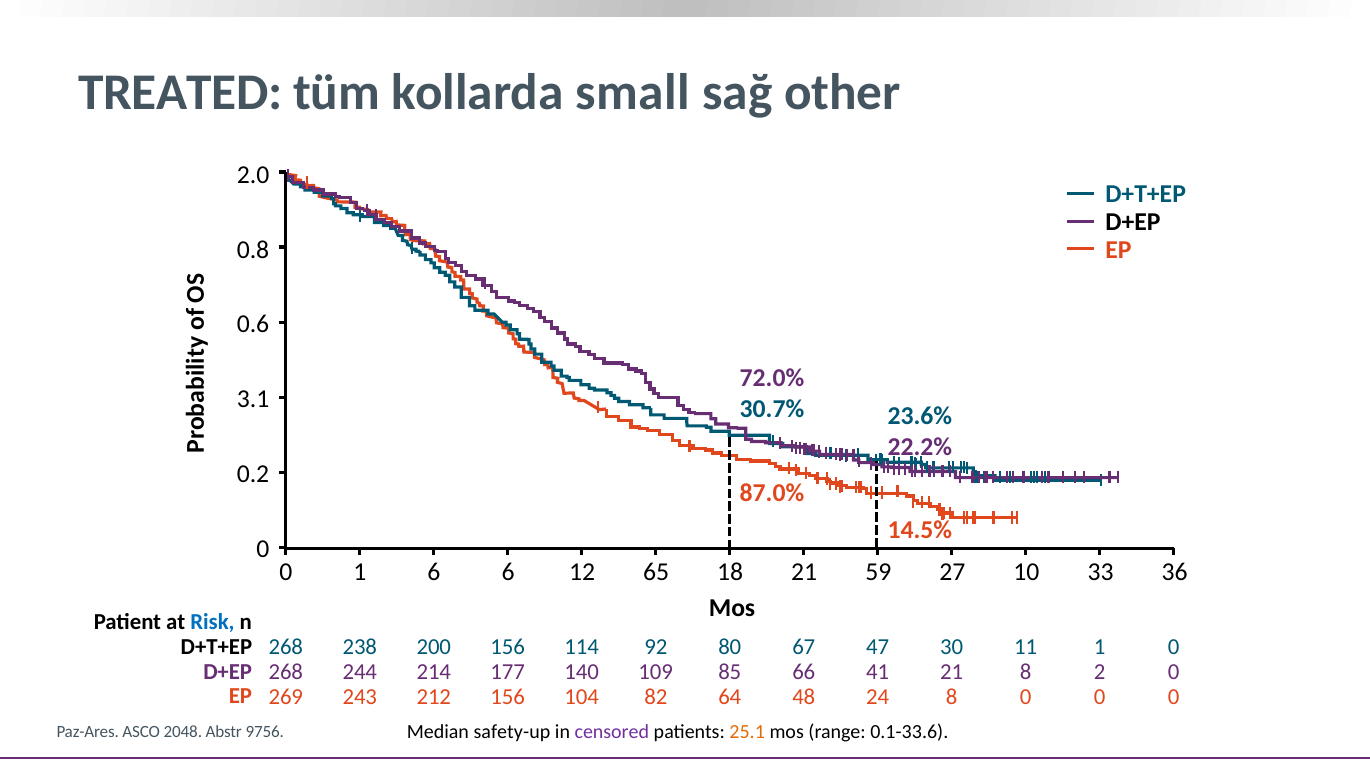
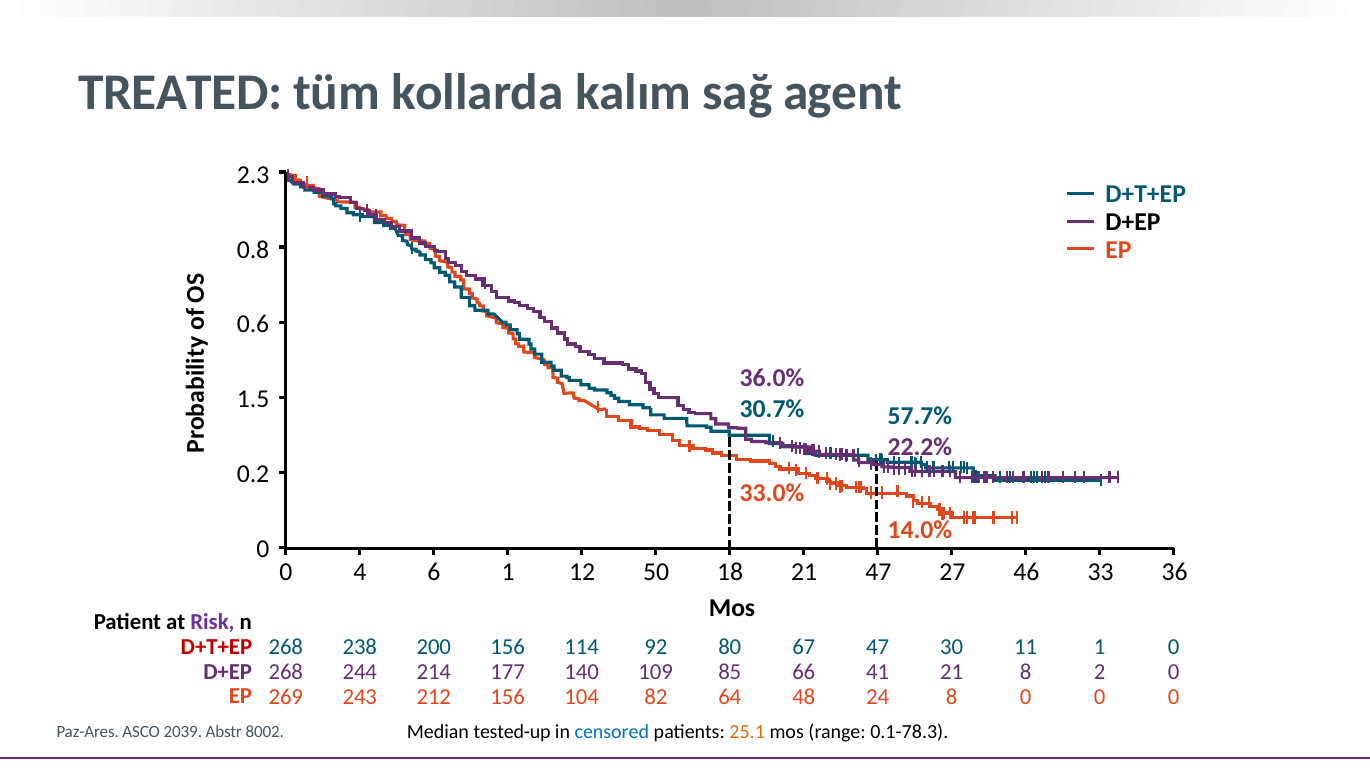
small: small -> kalım
other: other -> agent
2.0: 2.0 -> 2.3
72.0%: 72.0% -> 36.0%
3.1: 3.1 -> 1.5
23.6%: 23.6% -> 57.7%
87.0%: 87.0% -> 33.0%
14.5%: 14.5% -> 14.0%
1 at (360, 572): 1 -> 4
6 6: 6 -> 1
65: 65 -> 50
21 59: 59 -> 47
10: 10 -> 46
Risk colour: blue -> purple
D+T+EP at (216, 647) colour: black -> red
safety-up: safety-up -> tested-up
censored colour: purple -> blue
0.1-33.6: 0.1-33.6 -> 0.1-78.3
2048: 2048 -> 2039
9756: 9756 -> 8002
